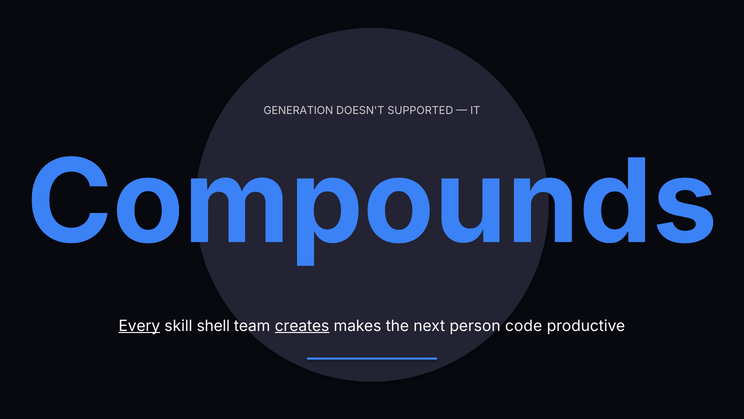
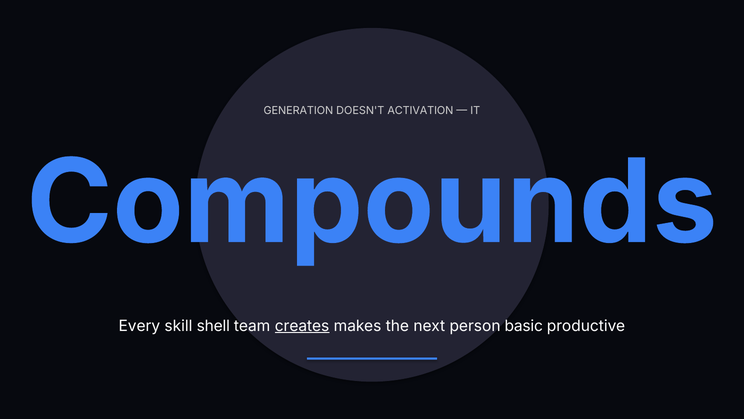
SUPPORTED: SUPPORTED -> ACTIVATION
Every underline: present -> none
code: code -> basic
